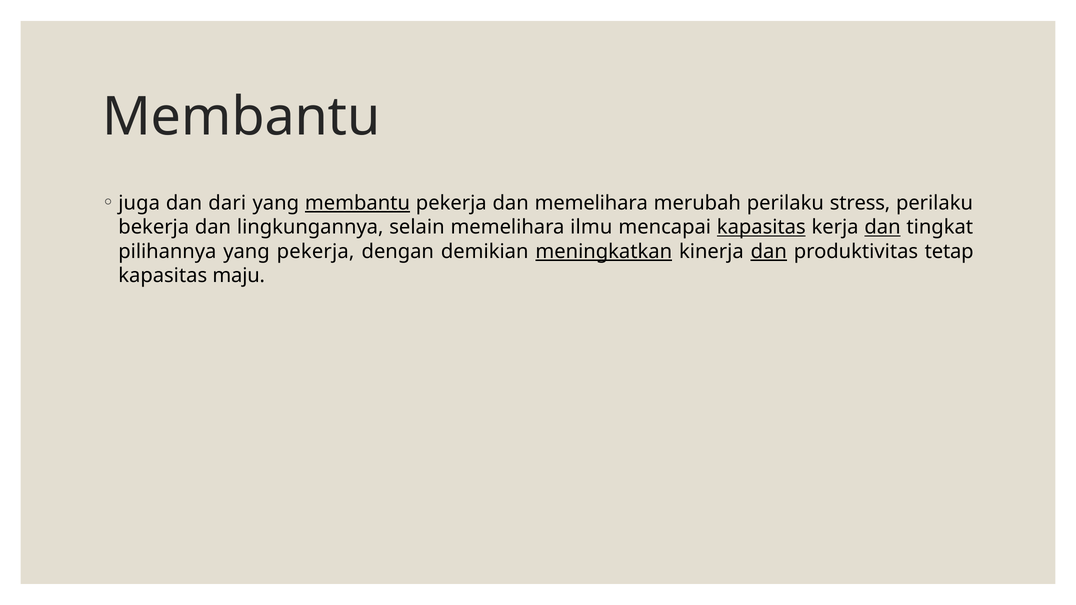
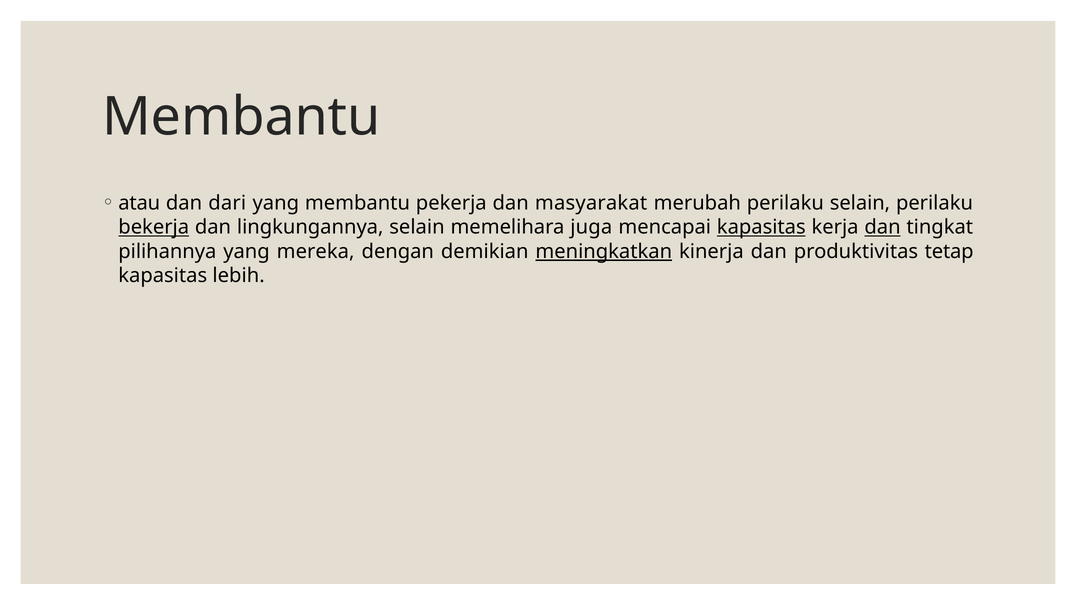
juga: juga -> atau
membantu at (357, 203) underline: present -> none
dan memelihara: memelihara -> masyarakat
perilaku stress: stress -> selain
bekerja underline: none -> present
ilmu: ilmu -> juga
yang pekerja: pekerja -> mereka
dan at (769, 252) underline: present -> none
maju: maju -> lebih
